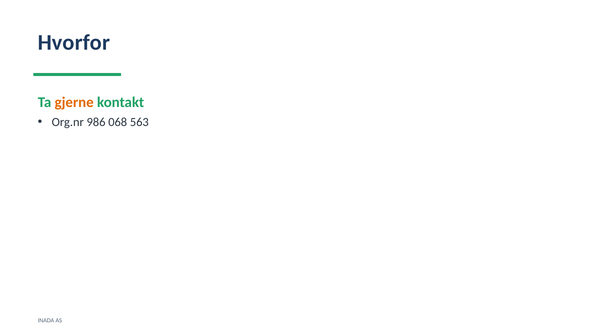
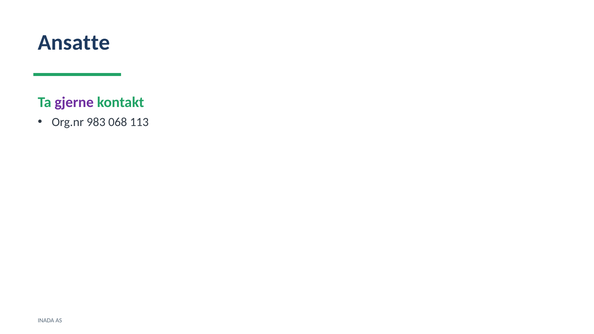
Hvorfor: Hvorfor -> Ansatte
gjerne colour: orange -> purple
986: 986 -> 983
563: 563 -> 113
